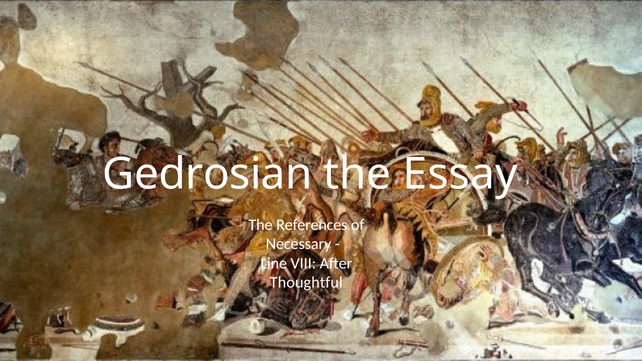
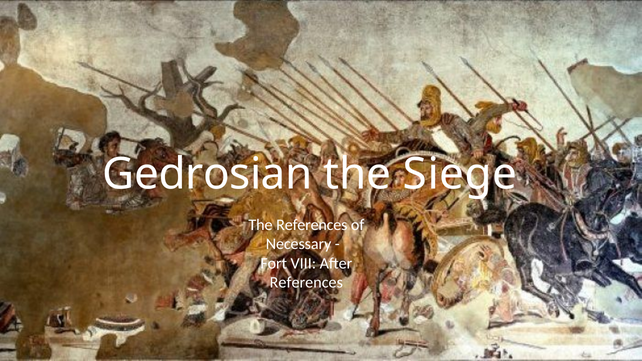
Essay: Essay -> Siege
Line: Line -> Fort
Thoughtful at (306, 283): Thoughtful -> References
